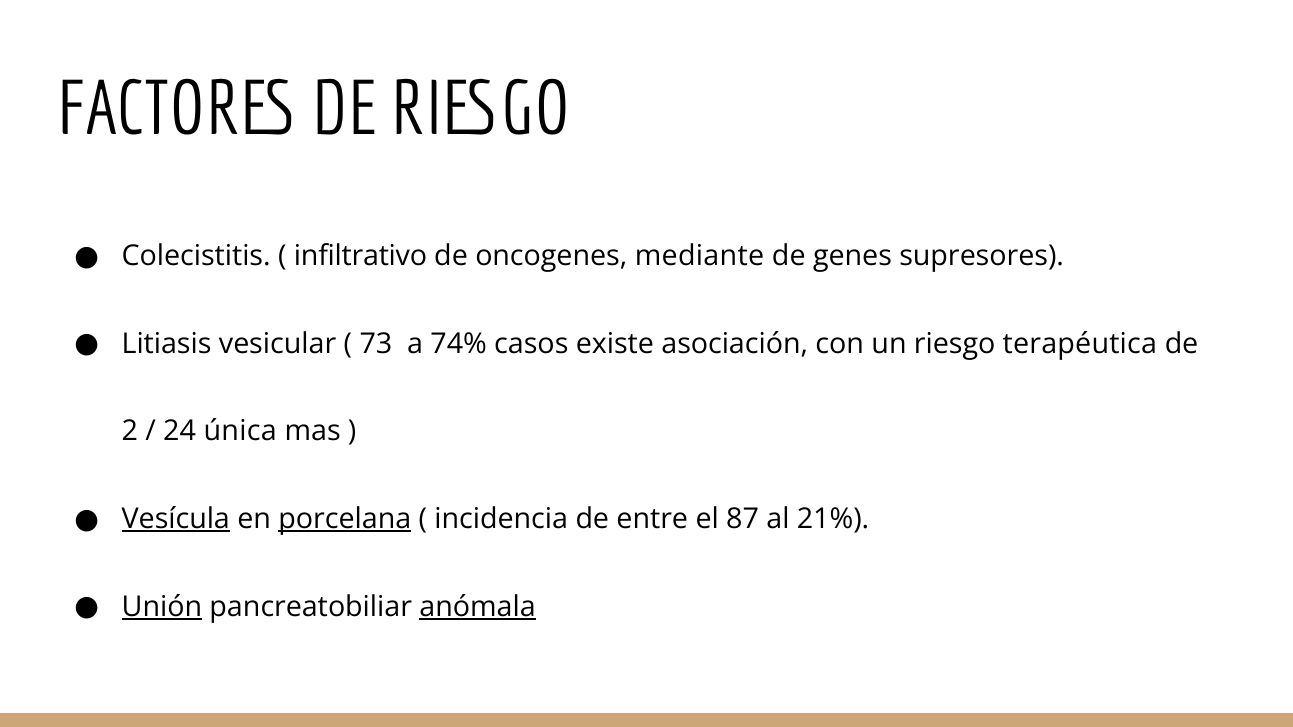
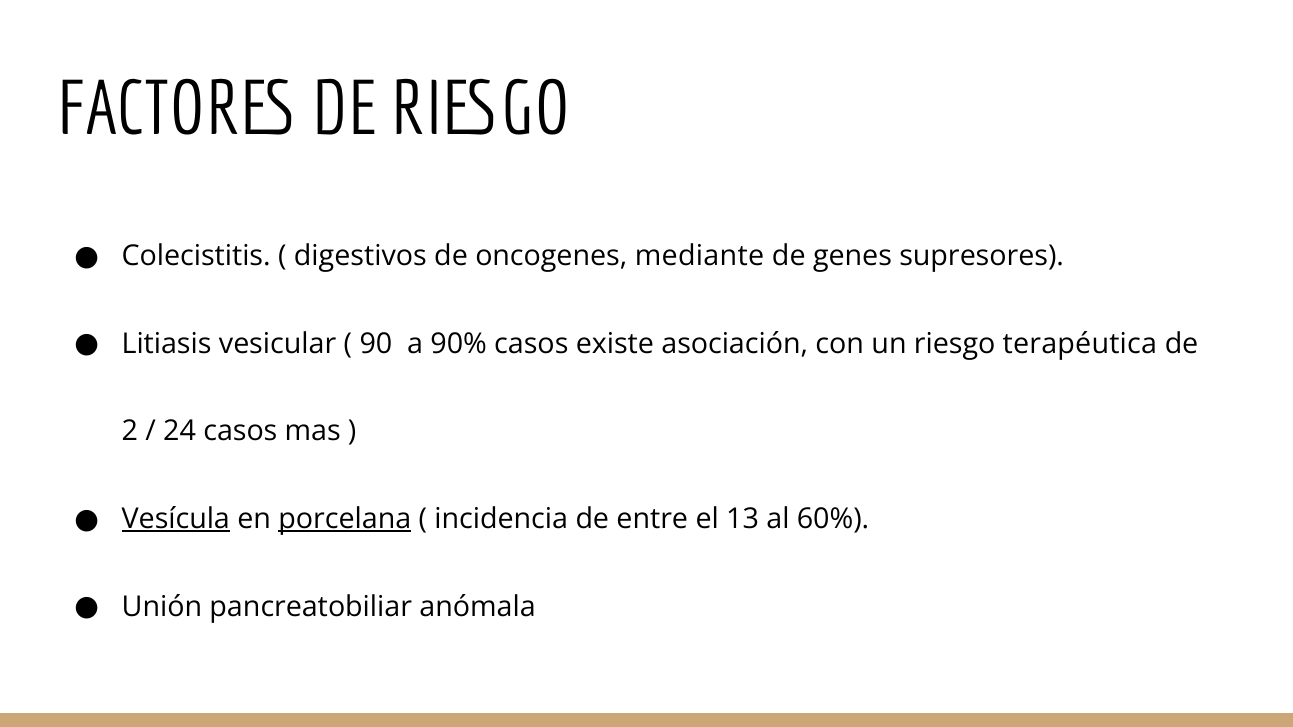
infiltrativo: infiltrativo -> digestivos
73: 73 -> 90
74%: 74% -> 90%
24 única: única -> casos
87: 87 -> 13
21%: 21% -> 60%
Unión underline: present -> none
anómala underline: present -> none
